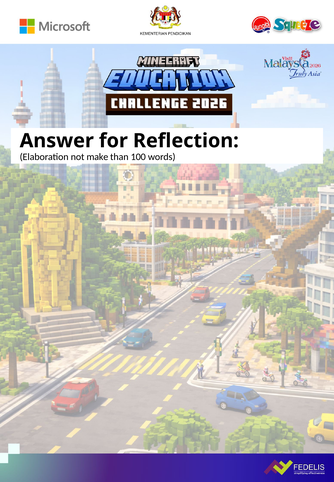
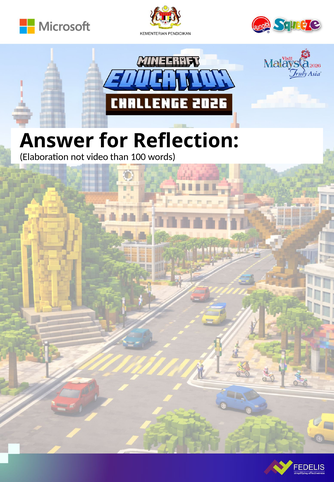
make: make -> video
